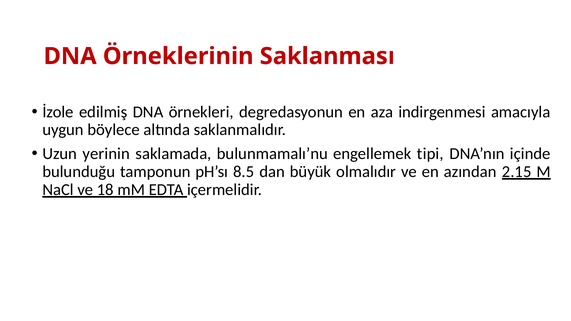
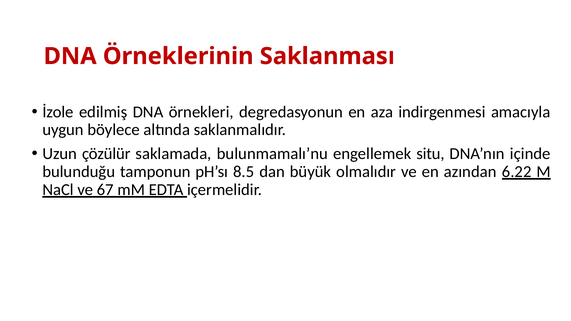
yerinin: yerinin -> çözülür
tipi: tipi -> situ
2.15: 2.15 -> 6.22
18: 18 -> 67
